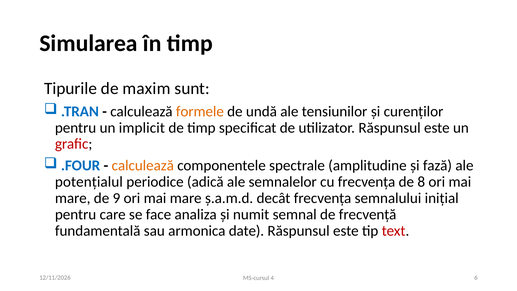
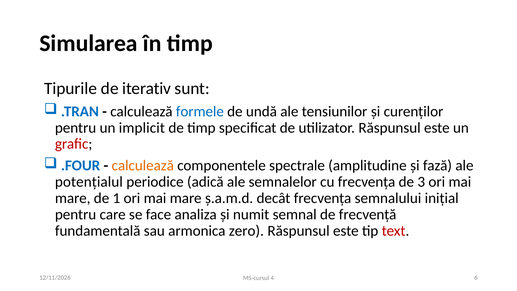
maxim: maxim -> iterativ
formele colour: orange -> blue
8: 8 -> 3
9: 9 -> 1
date: date -> zero
